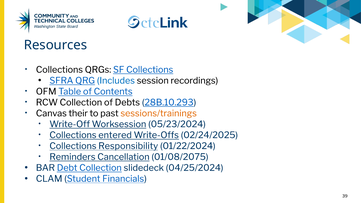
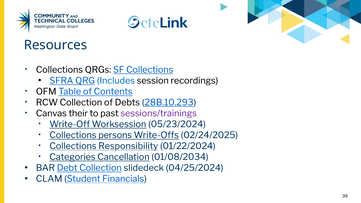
sessions/trainings colour: orange -> purple
entered: entered -> persons
Reminders: Reminders -> Categories
01/08/2075: 01/08/2075 -> 01/08/2034
